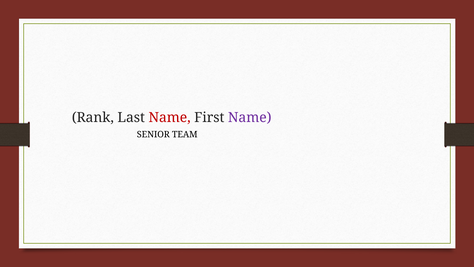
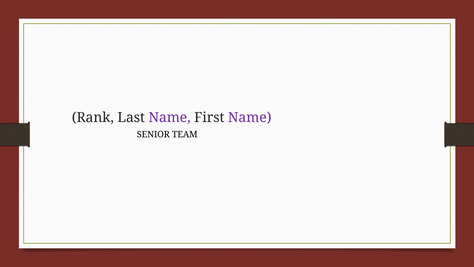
Name at (170, 117) colour: red -> purple
